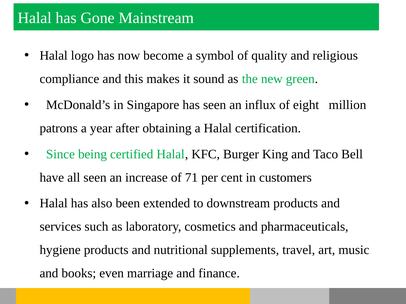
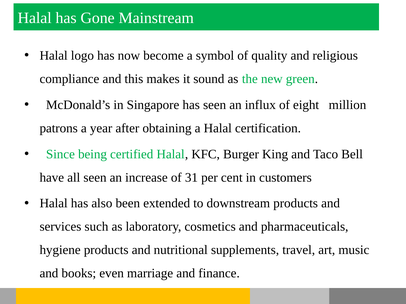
71: 71 -> 31
